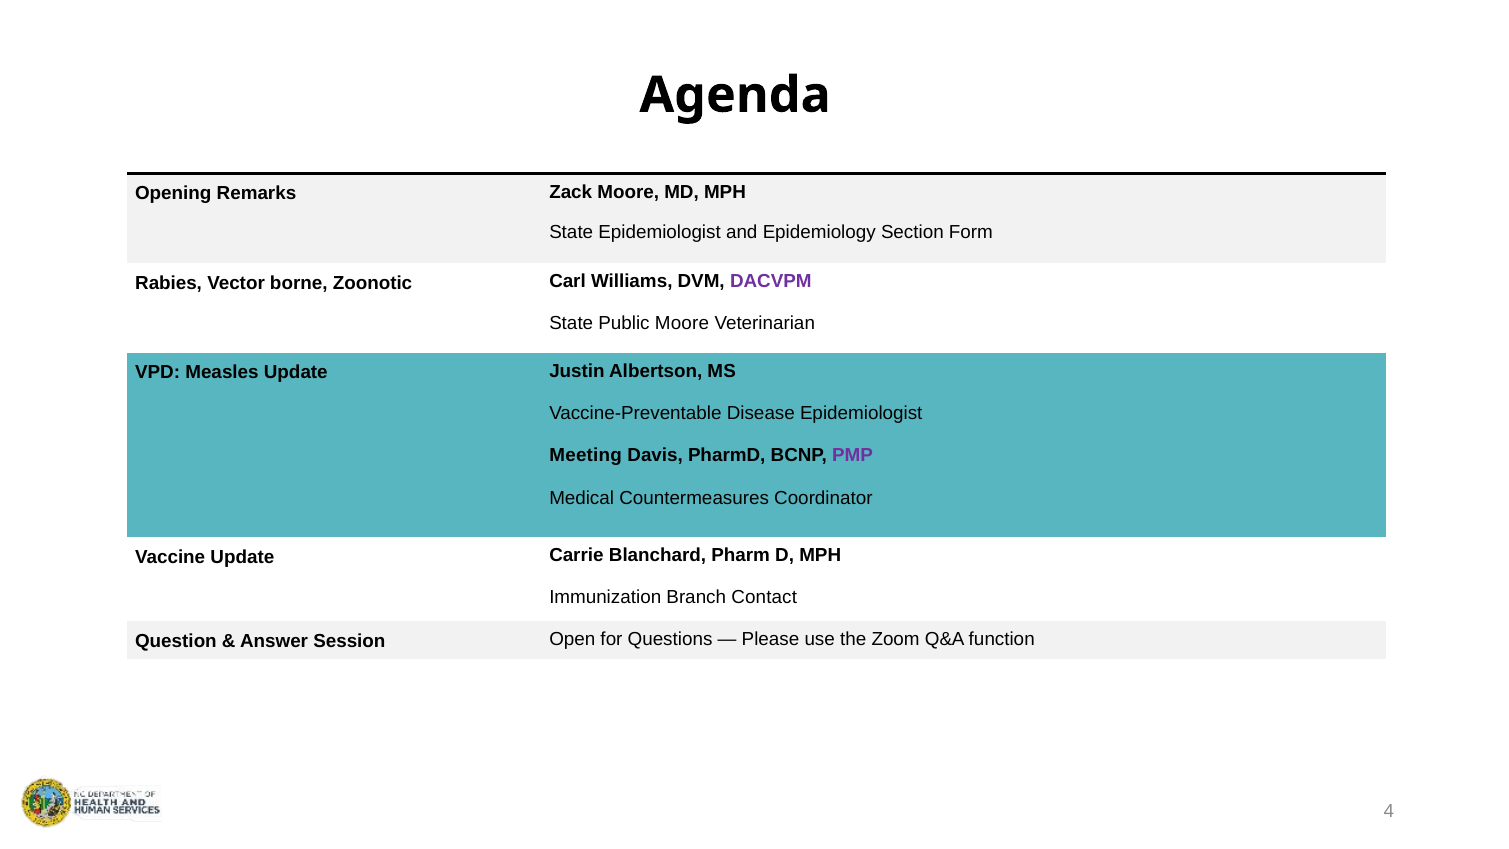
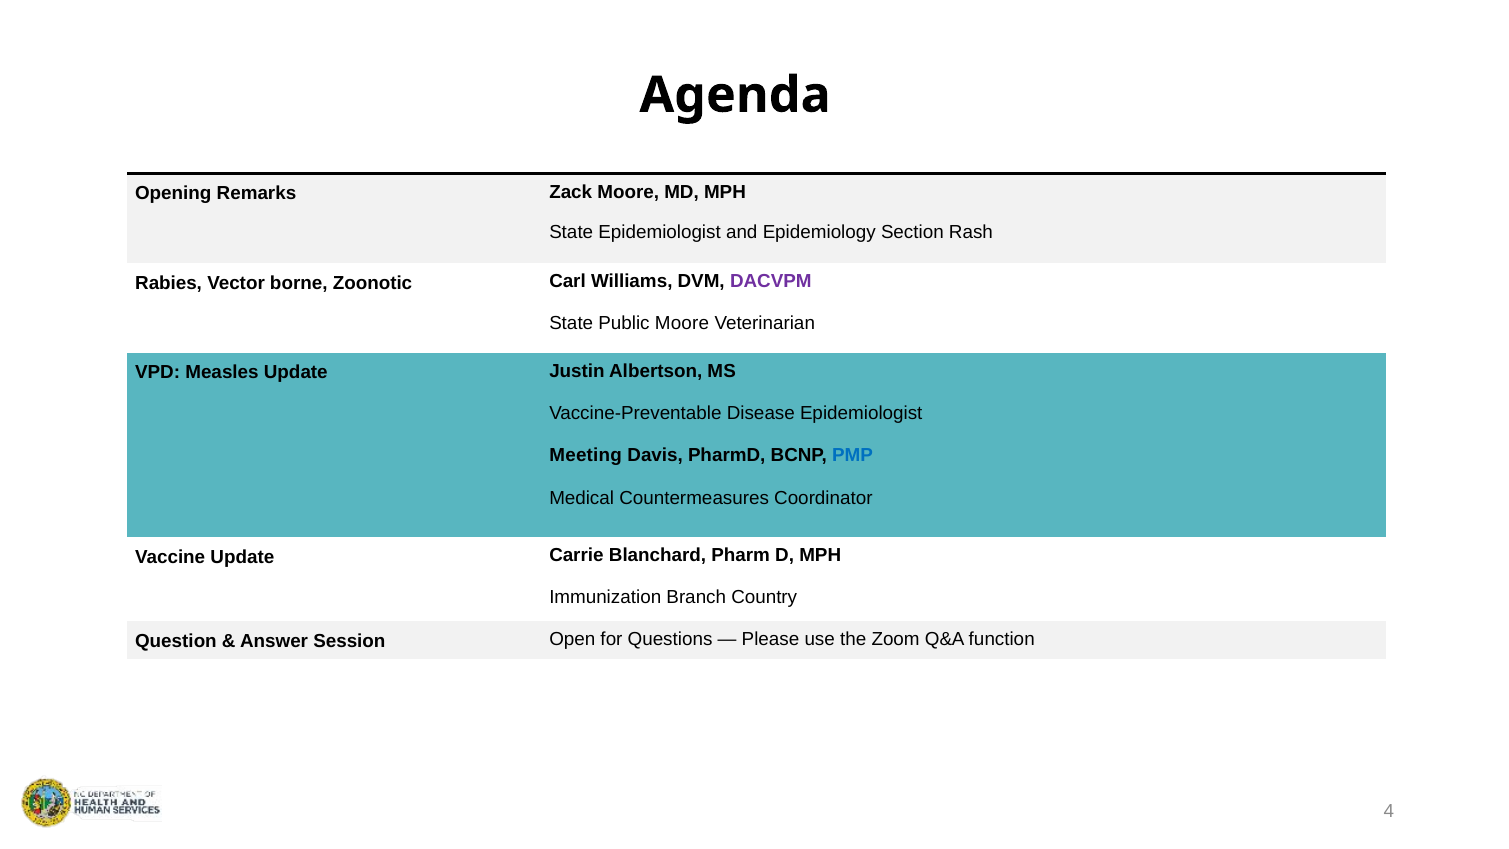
Form: Form -> Rash
PMP colour: purple -> blue
Contact: Contact -> Country
